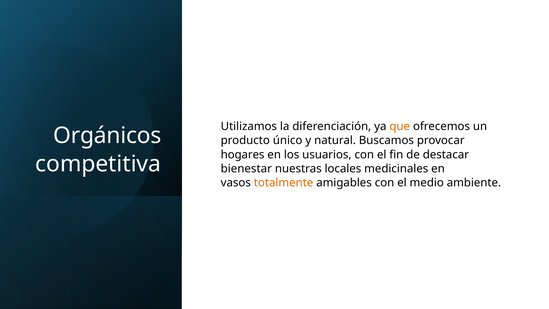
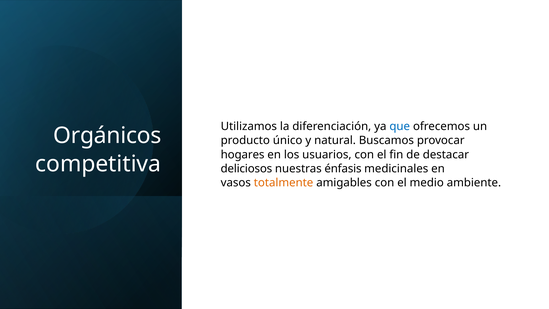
que colour: orange -> blue
bienestar: bienestar -> deliciosos
locales: locales -> énfasis
